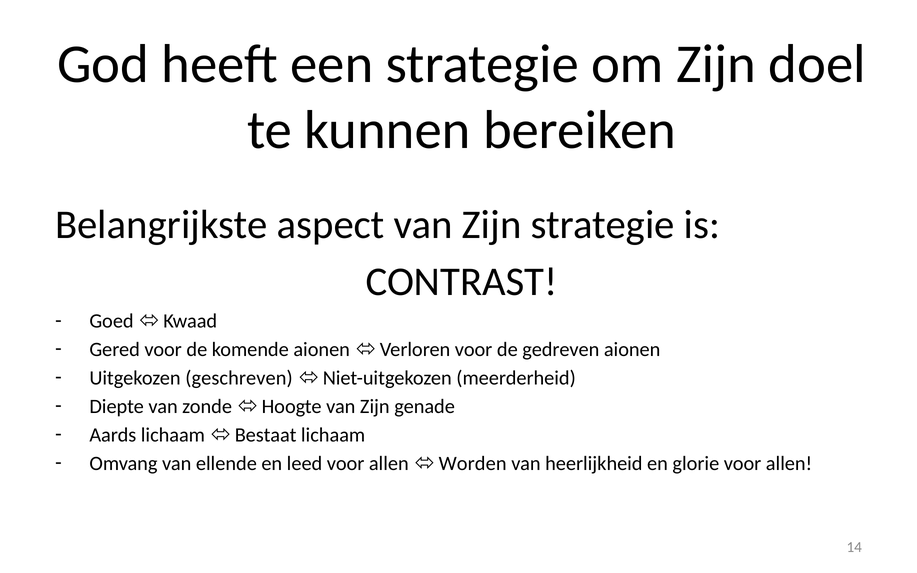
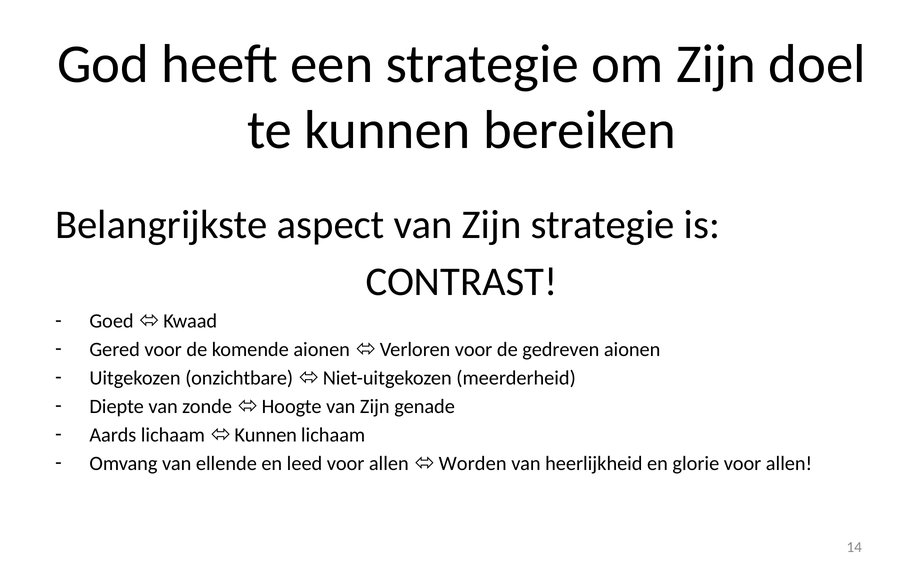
geschreven: geschreven -> onzichtbare
Bestaat at (266, 435): Bestaat -> Kunnen
